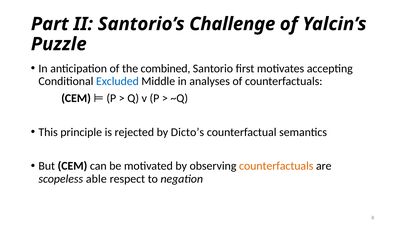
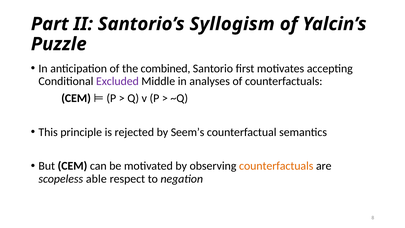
Challenge: Challenge -> Syllogism
Excluded colour: blue -> purple
Dicto’s: Dicto’s -> Seem’s
